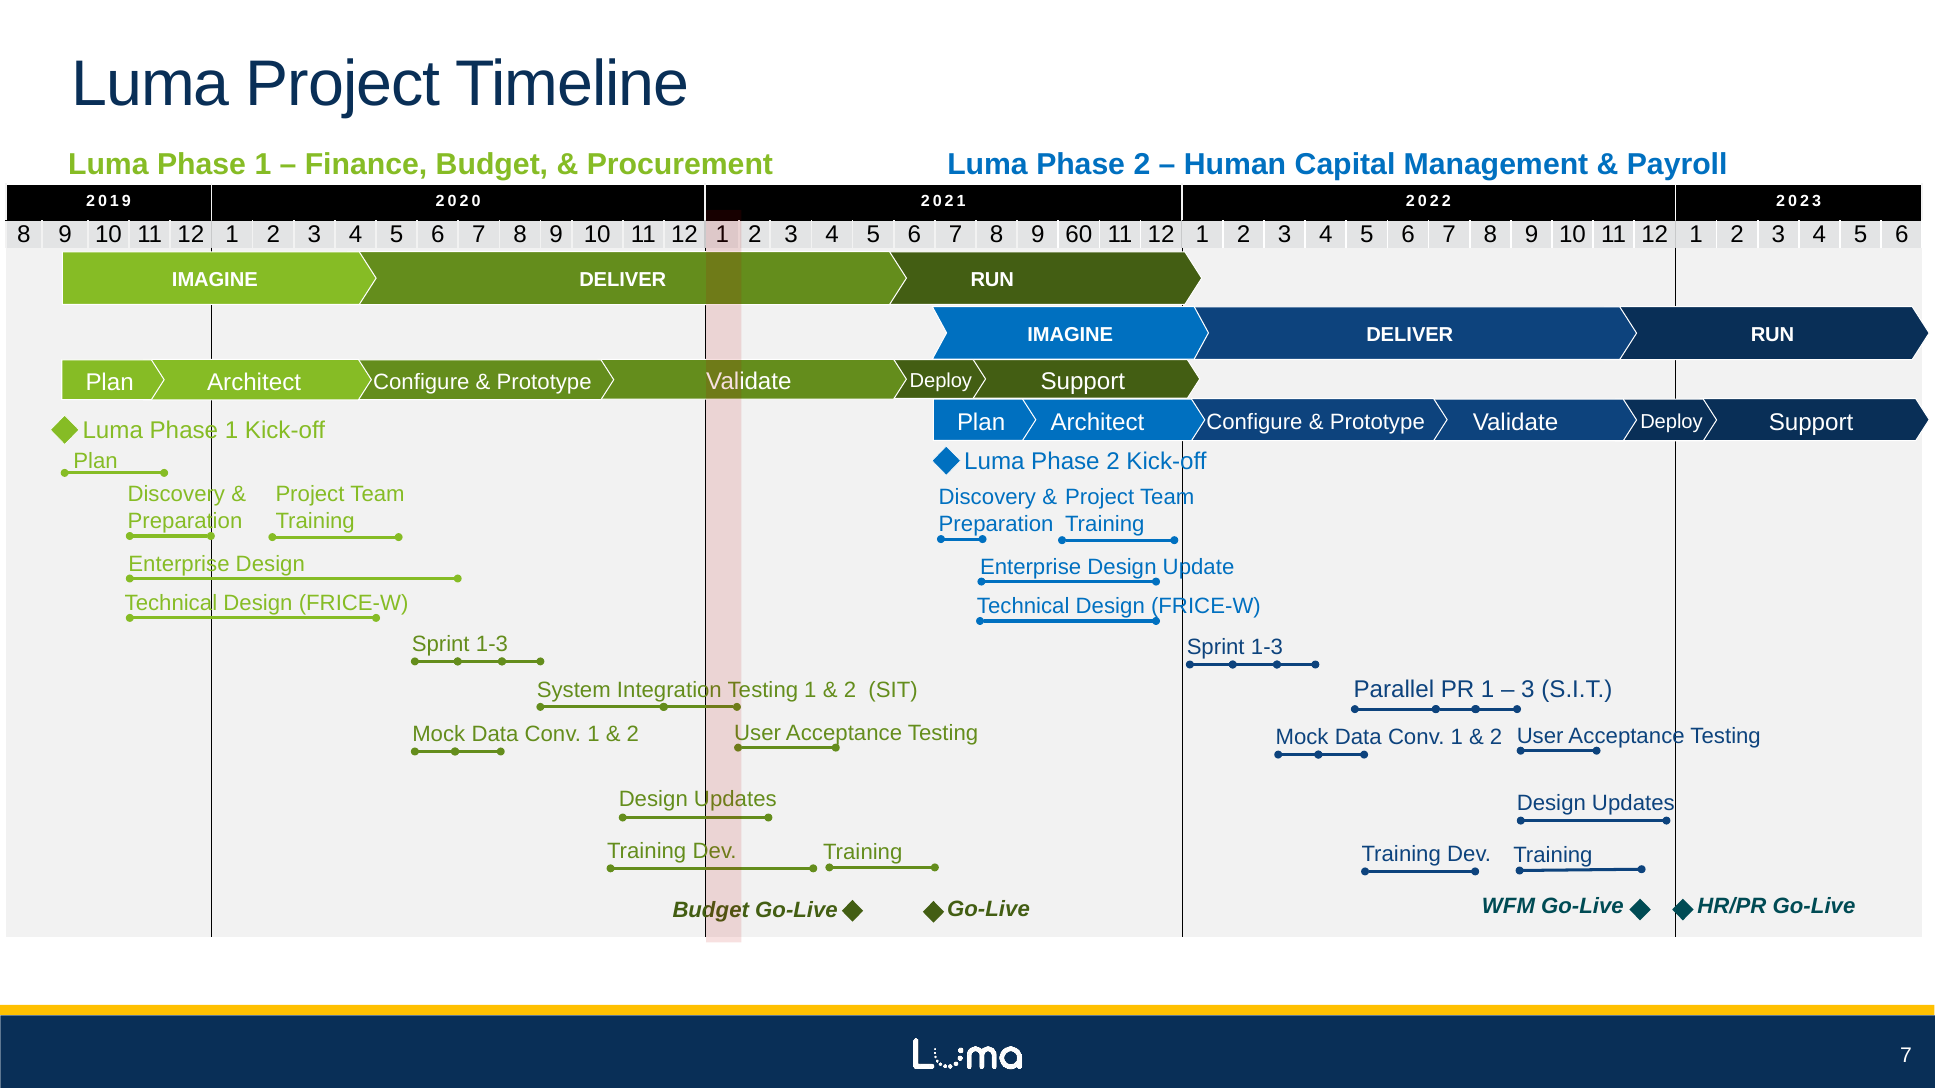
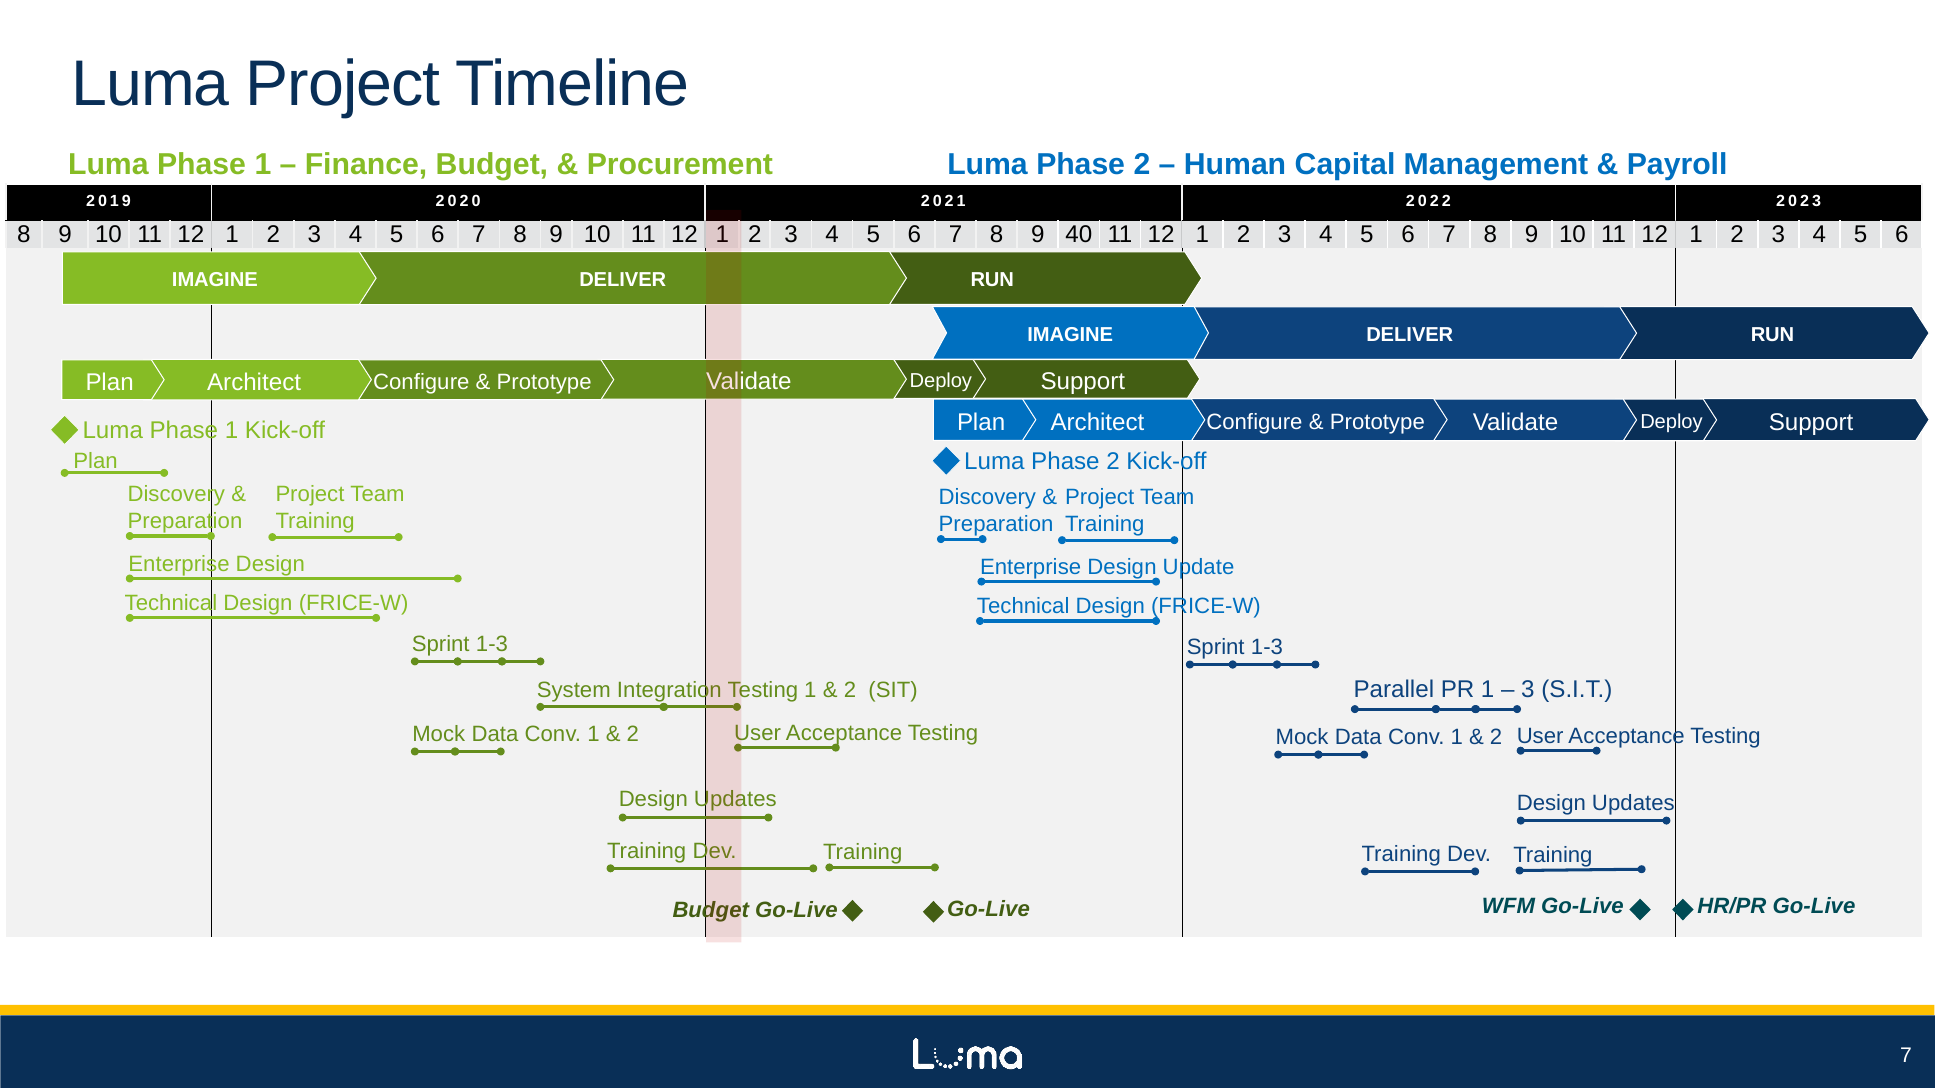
60: 60 -> 40
